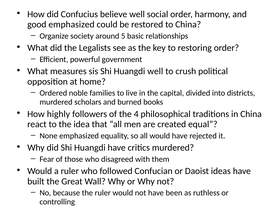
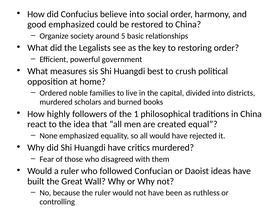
believe well: well -> into
Huangdi well: well -> best
4: 4 -> 1
